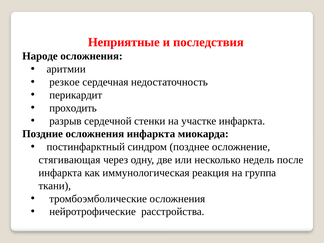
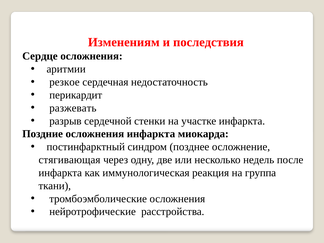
Неприятные: Неприятные -> Изменениям
Народе: Народе -> Сердце
проходить: проходить -> разжевать
